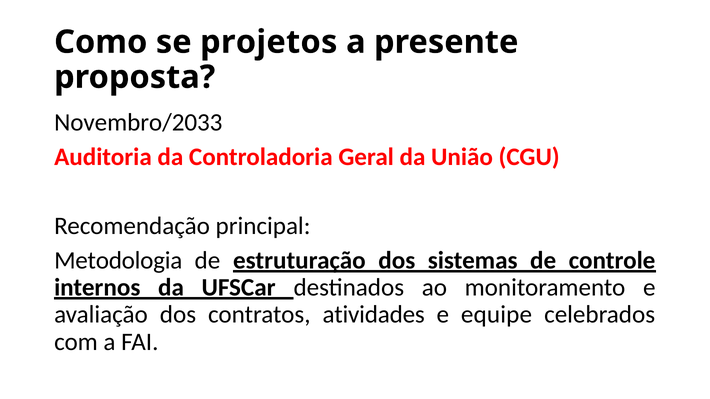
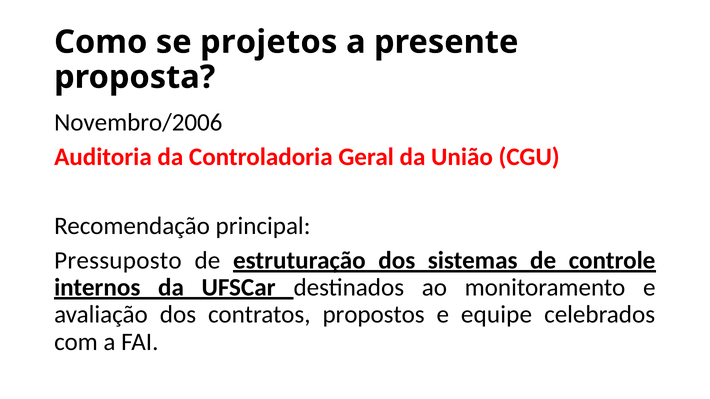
Novembro/2033: Novembro/2033 -> Novembro/2006
Metodologia: Metodologia -> Pressuposto
atividades: atividades -> propostos
